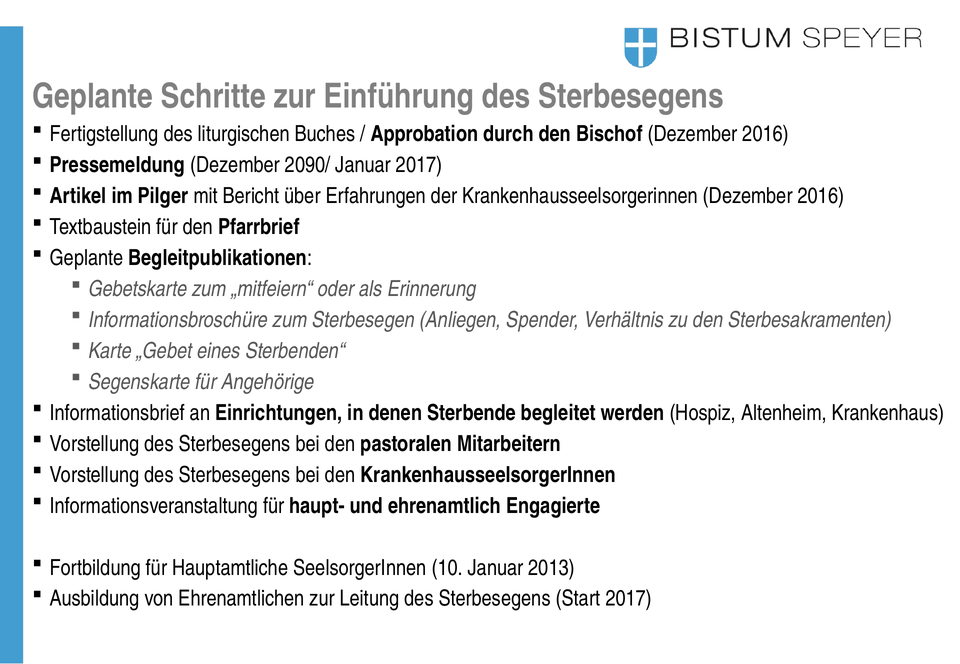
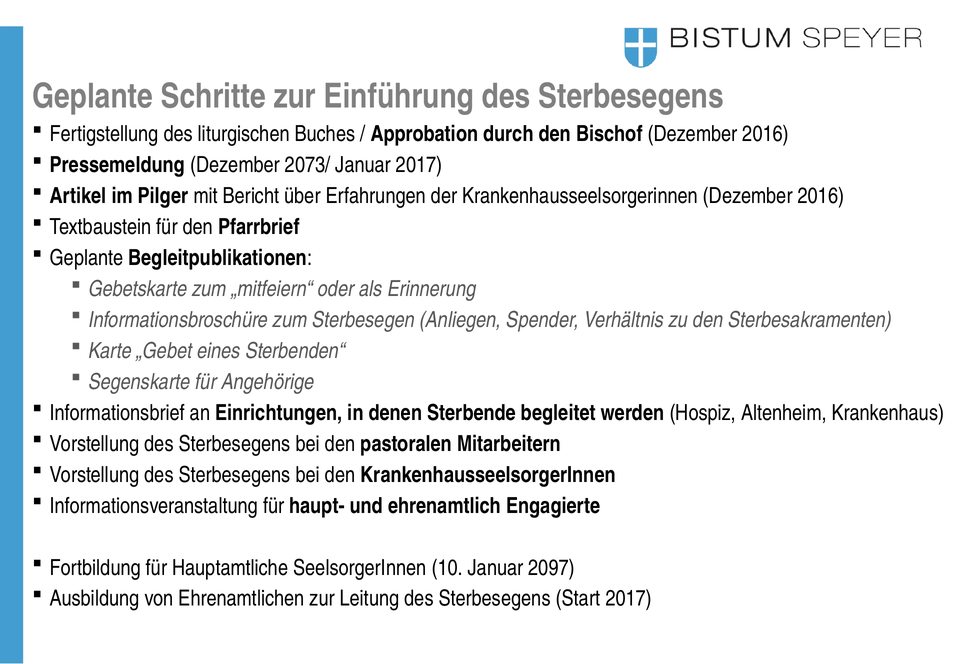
2090/: 2090/ -> 2073/
2013: 2013 -> 2097
